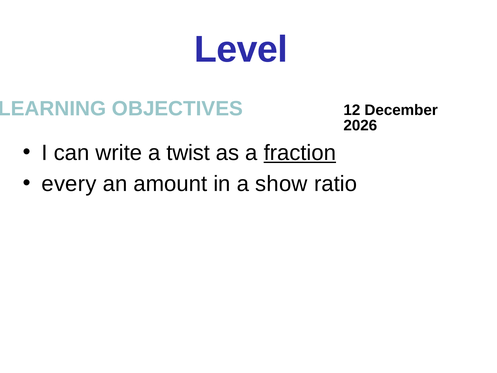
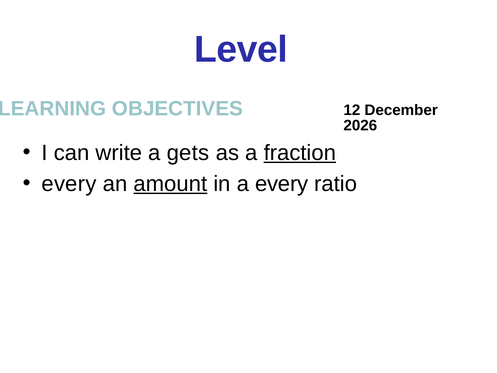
twist: twist -> gets
amount underline: none -> present
a show: show -> every
